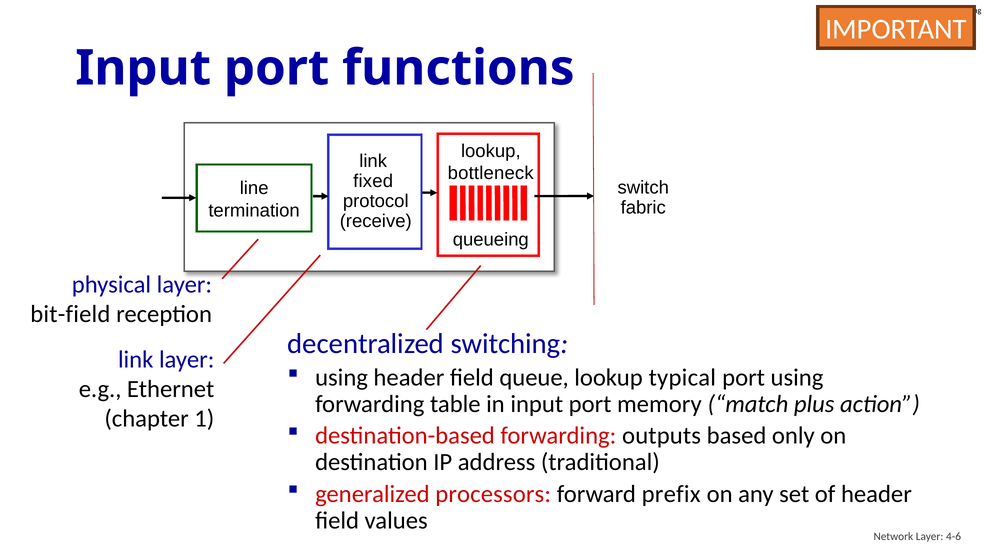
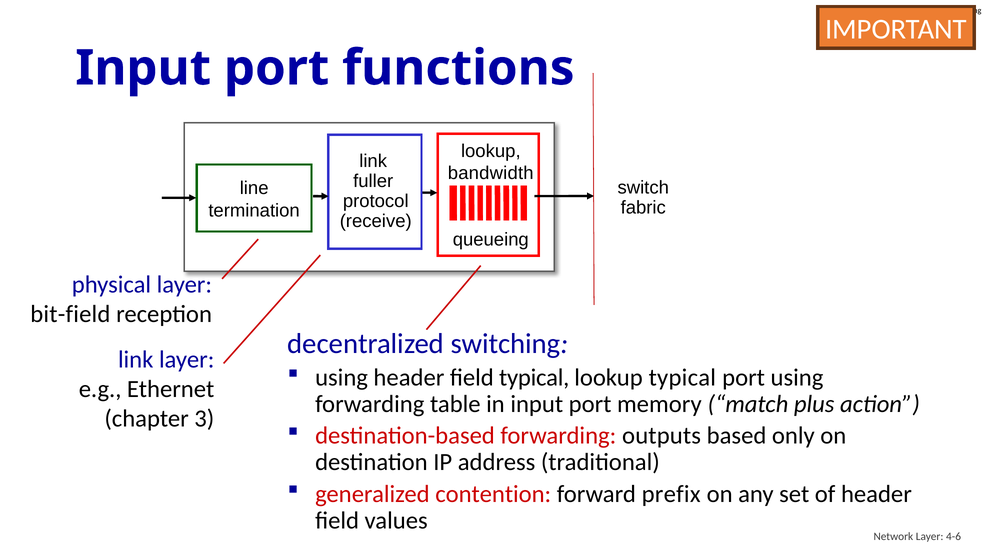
bottleneck: bottleneck -> bandwidth
fixed: fixed -> fuller
field queue: queue -> typical
1: 1 -> 3
processors: processors -> contention
